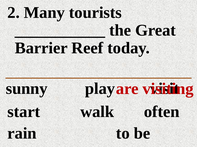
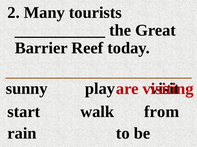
often: often -> from
